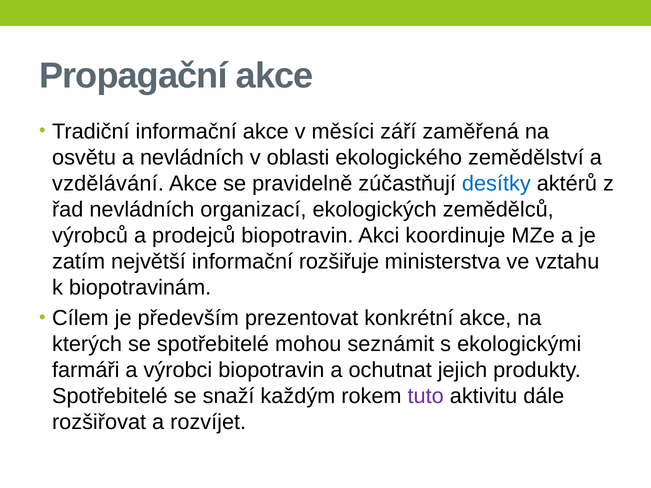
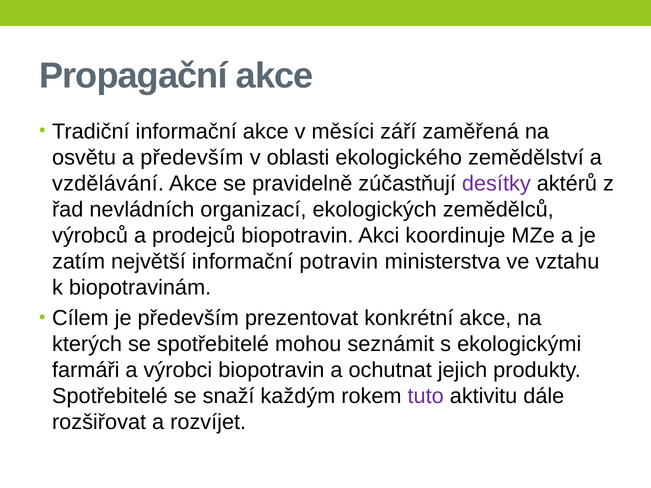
a nevládních: nevládních -> především
desítky colour: blue -> purple
rozšiřuje: rozšiřuje -> potravin
